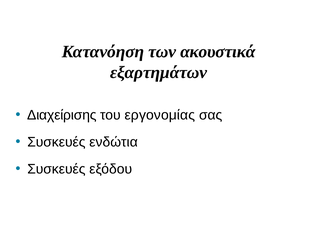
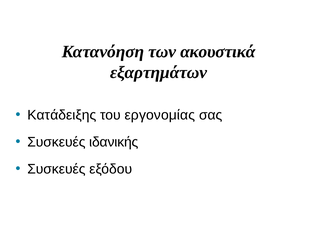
Διαχείρισης: Διαχείρισης -> Κατάδειξης
ενδώτια: ενδώτια -> ιδανικής
